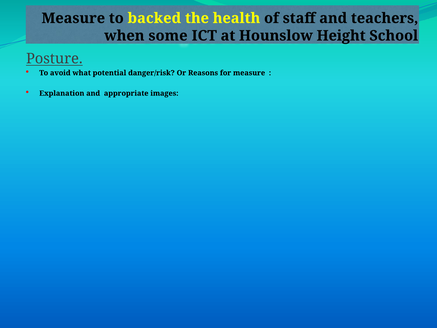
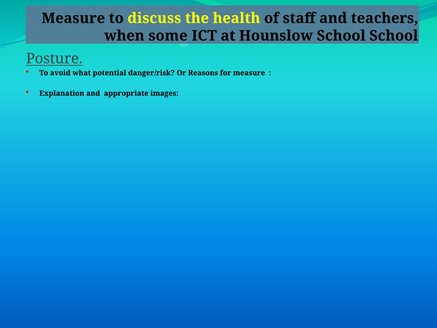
backed: backed -> discuss
Hounslow Height: Height -> School
